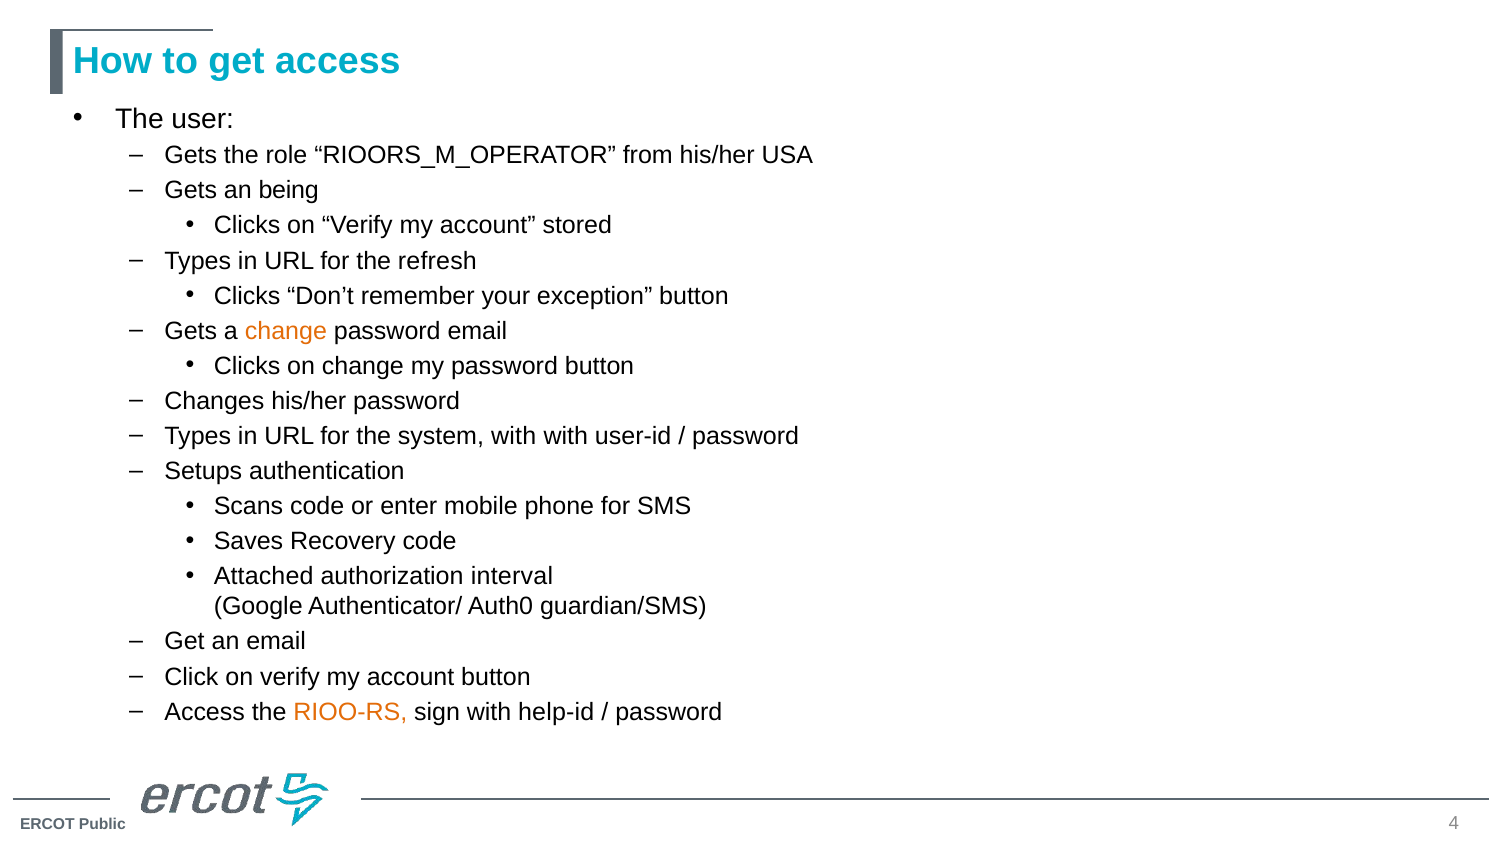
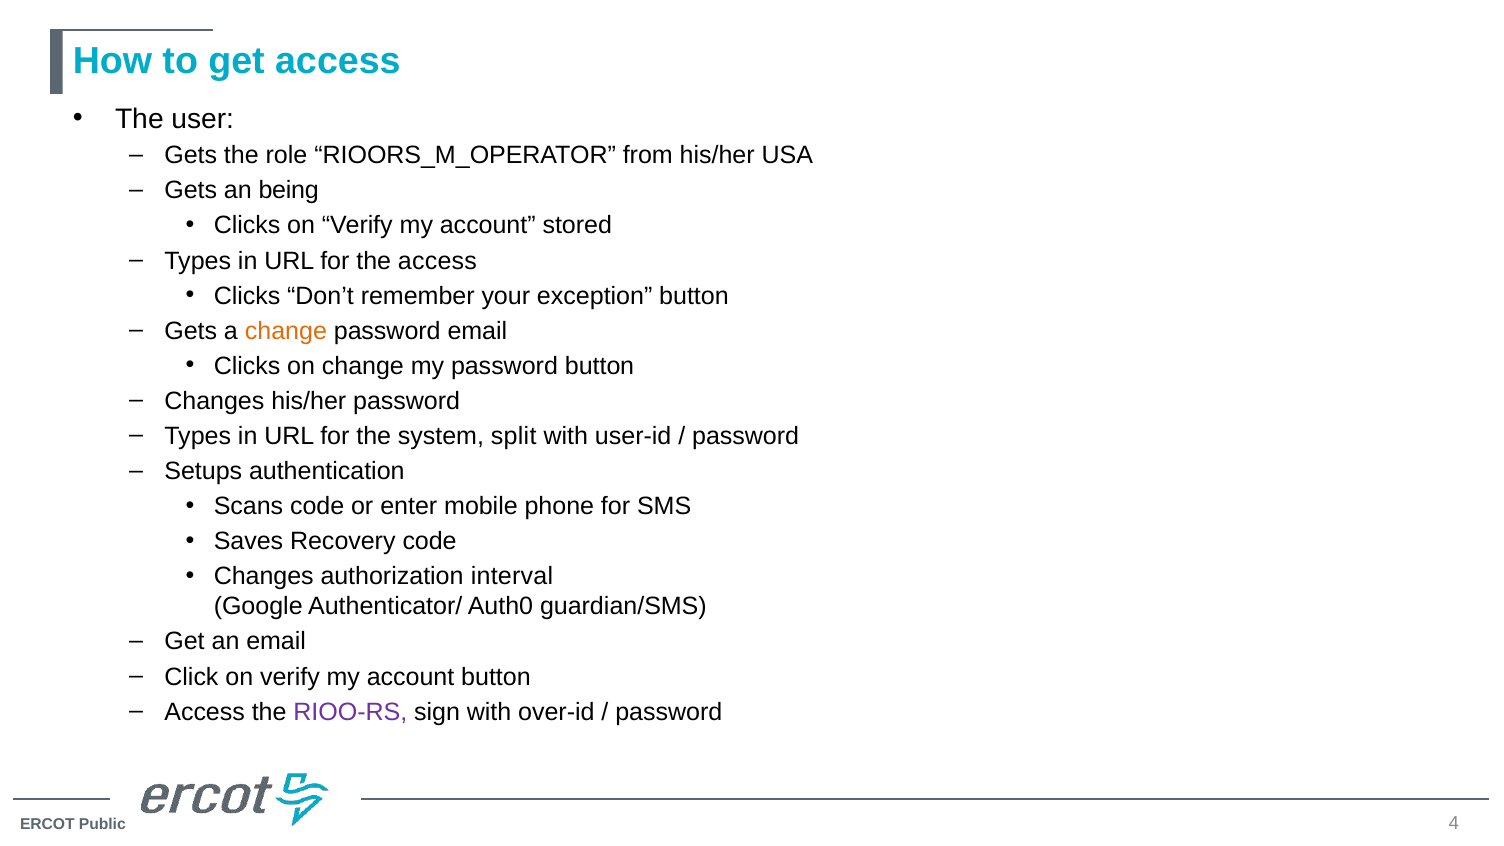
the refresh: refresh -> access
system with: with -> split
Attached at (264, 577): Attached -> Changes
RIOO-RS colour: orange -> purple
help-id: help-id -> over-id
